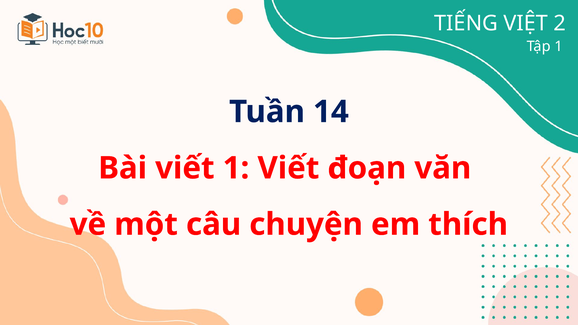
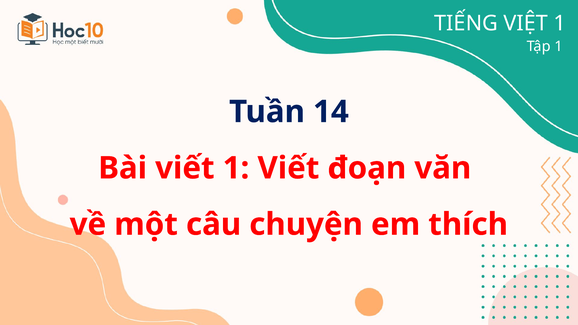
VIỆT 2: 2 -> 1
